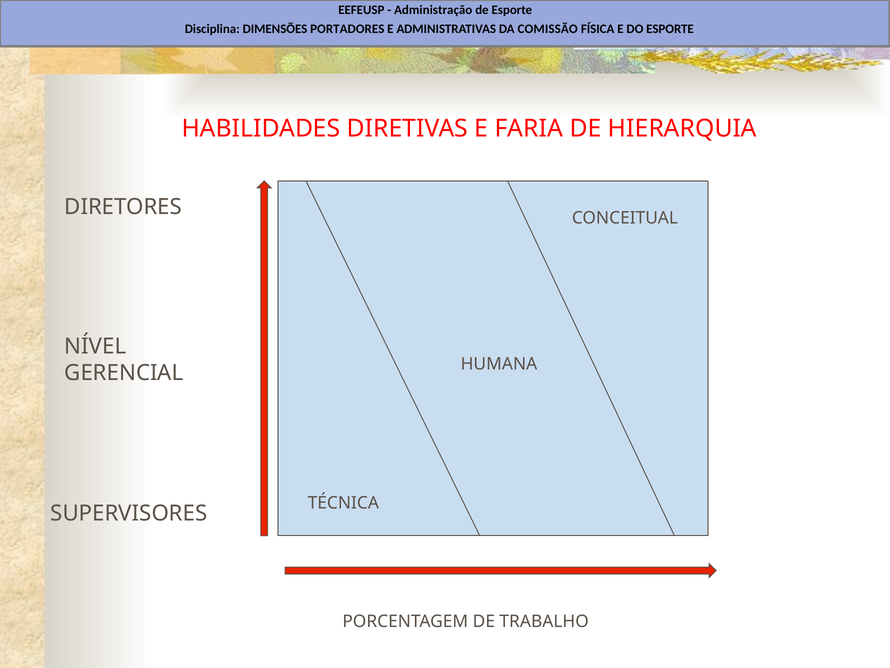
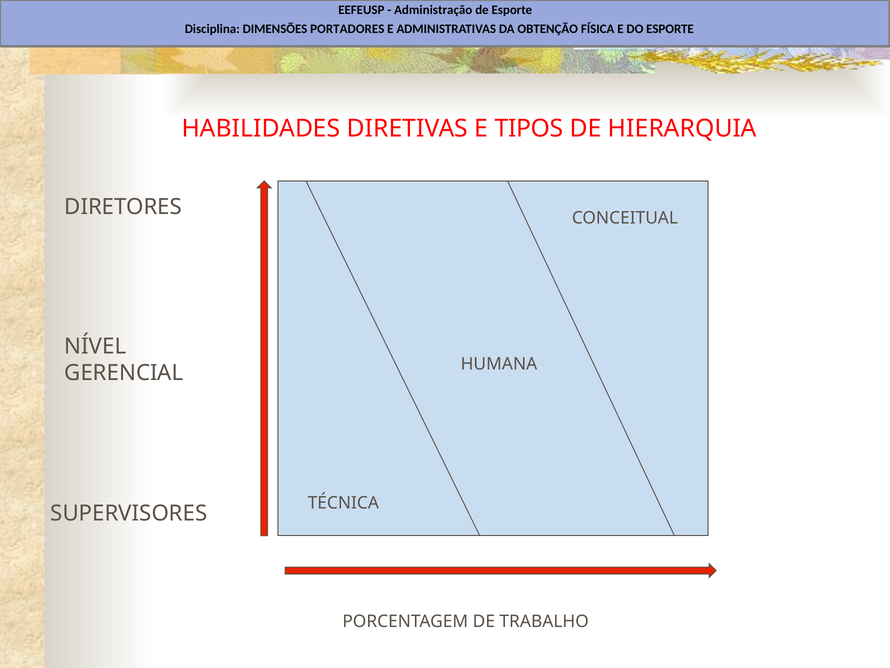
COMISSÃO: COMISSÃO -> OBTENÇÃO
FARIA: FARIA -> TIPOS
